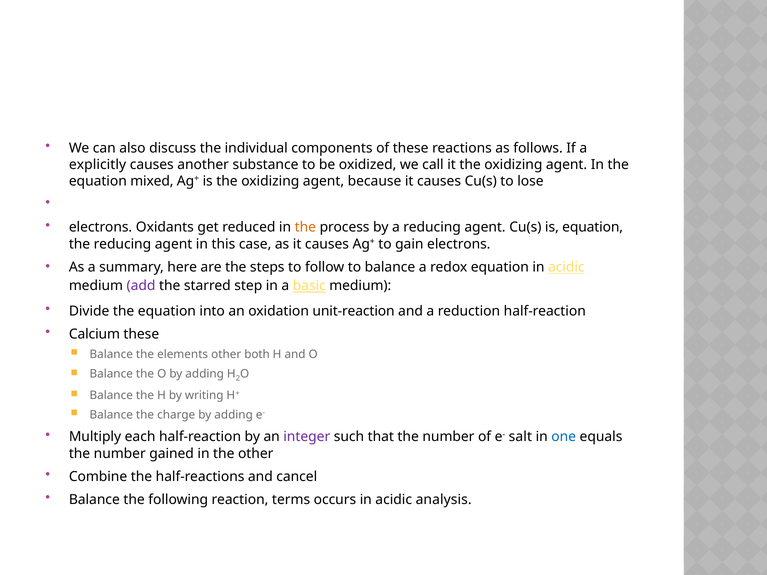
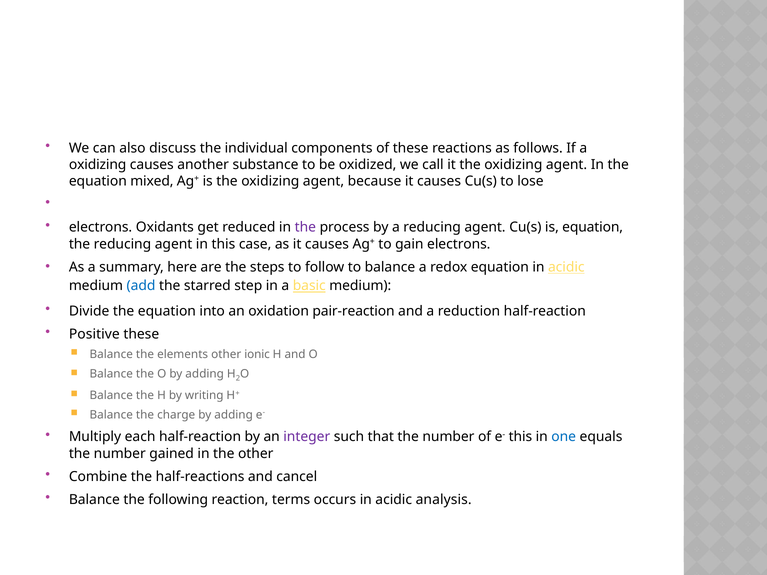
explicitly at (98, 165): explicitly -> oxidizing
the at (305, 227) colour: orange -> purple
add colour: purple -> blue
unit-reaction: unit-reaction -> pair-reaction
Calcium: Calcium -> Positive
both: both -> ionic
e- salt: salt -> this
